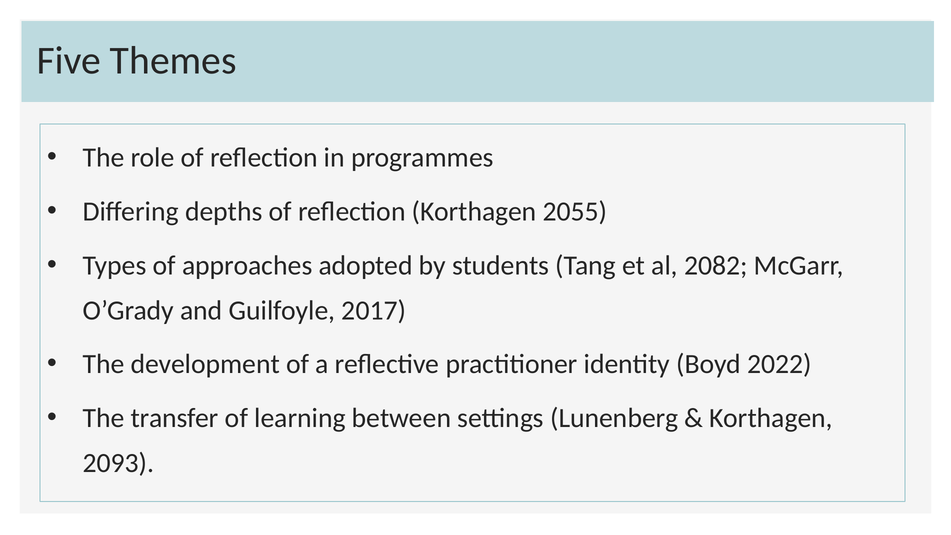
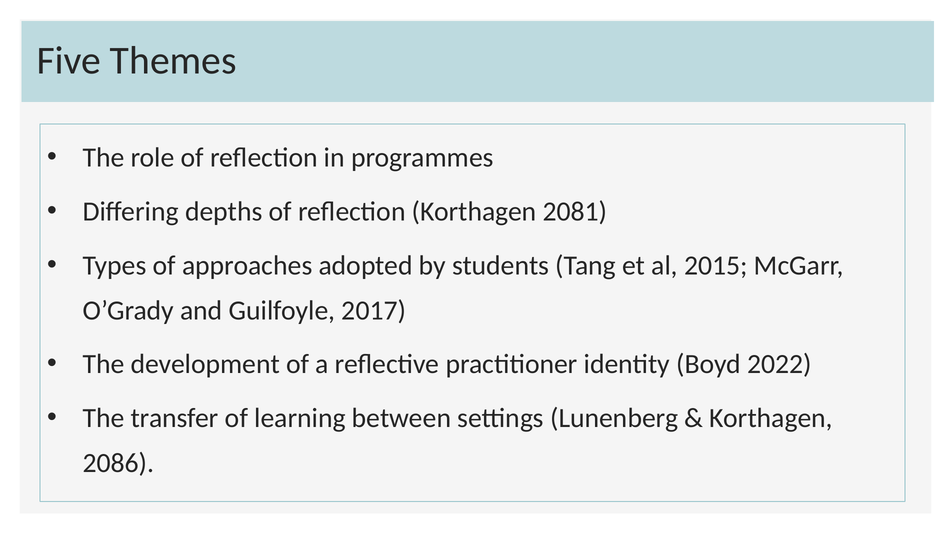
2055: 2055 -> 2081
2082: 2082 -> 2015
2093: 2093 -> 2086
